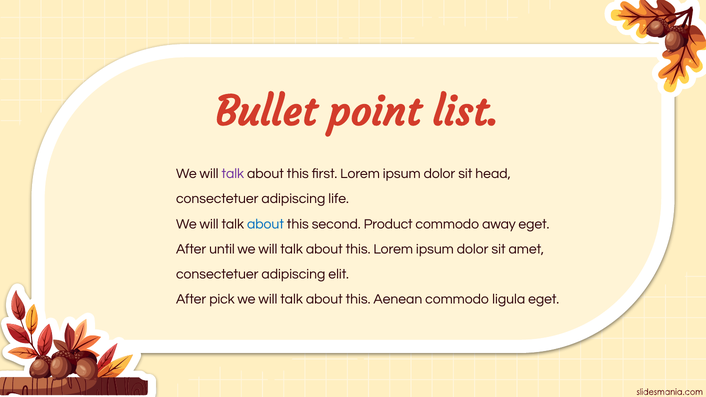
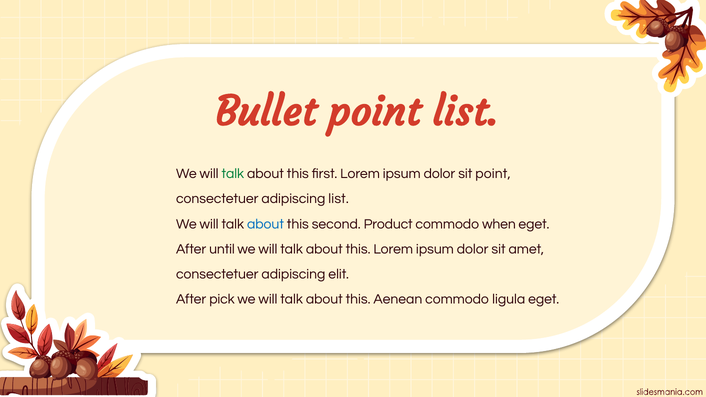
talk at (233, 174) colour: purple -> green
sit head: head -> point
adipiscing life: life -> list
away: away -> when
